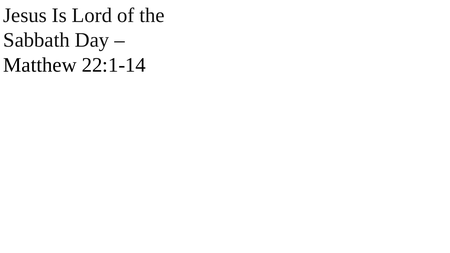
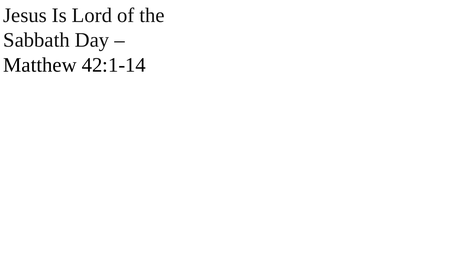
22:1-14: 22:1-14 -> 42:1-14
